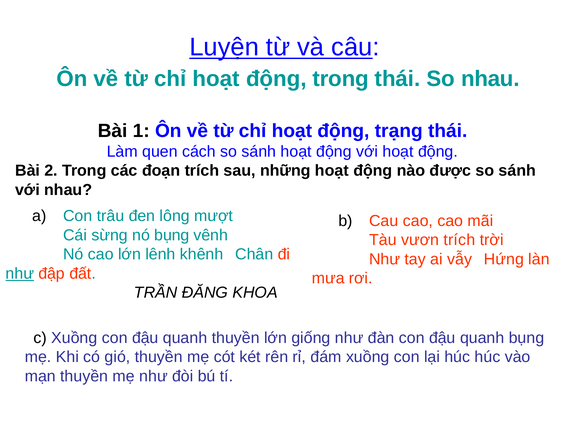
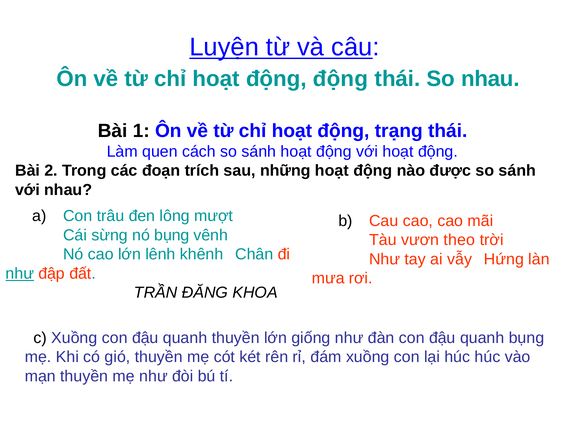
động trong: trong -> động
vươn trích: trích -> theo
